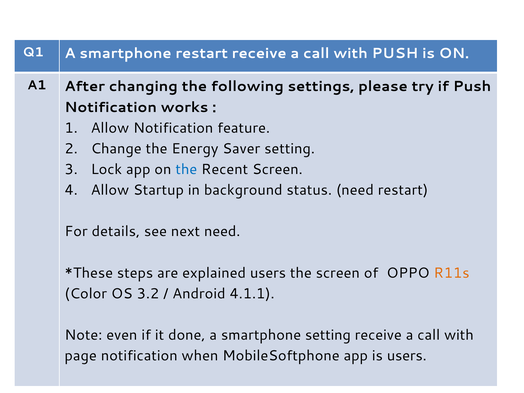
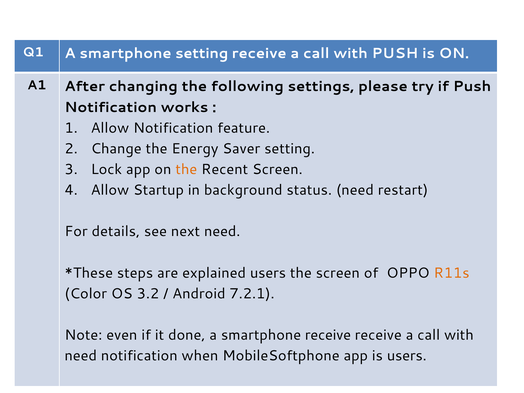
smartphone restart: restart -> setting
the at (186, 169) colour: blue -> orange
4.1.1: 4.1.1 -> 7.2.1
smartphone setting: setting -> receive
page at (81, 356): page -> need
